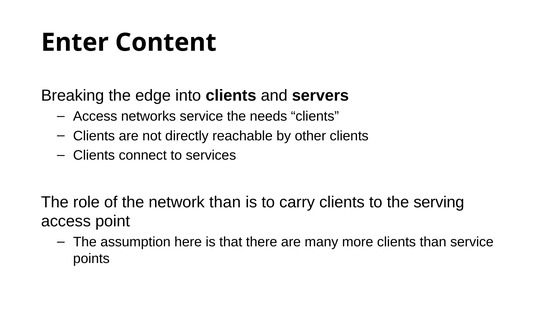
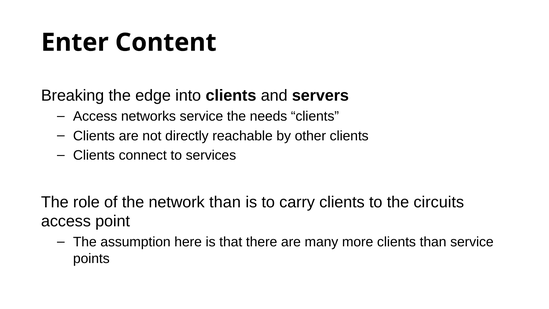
serving: serving -> circuits
